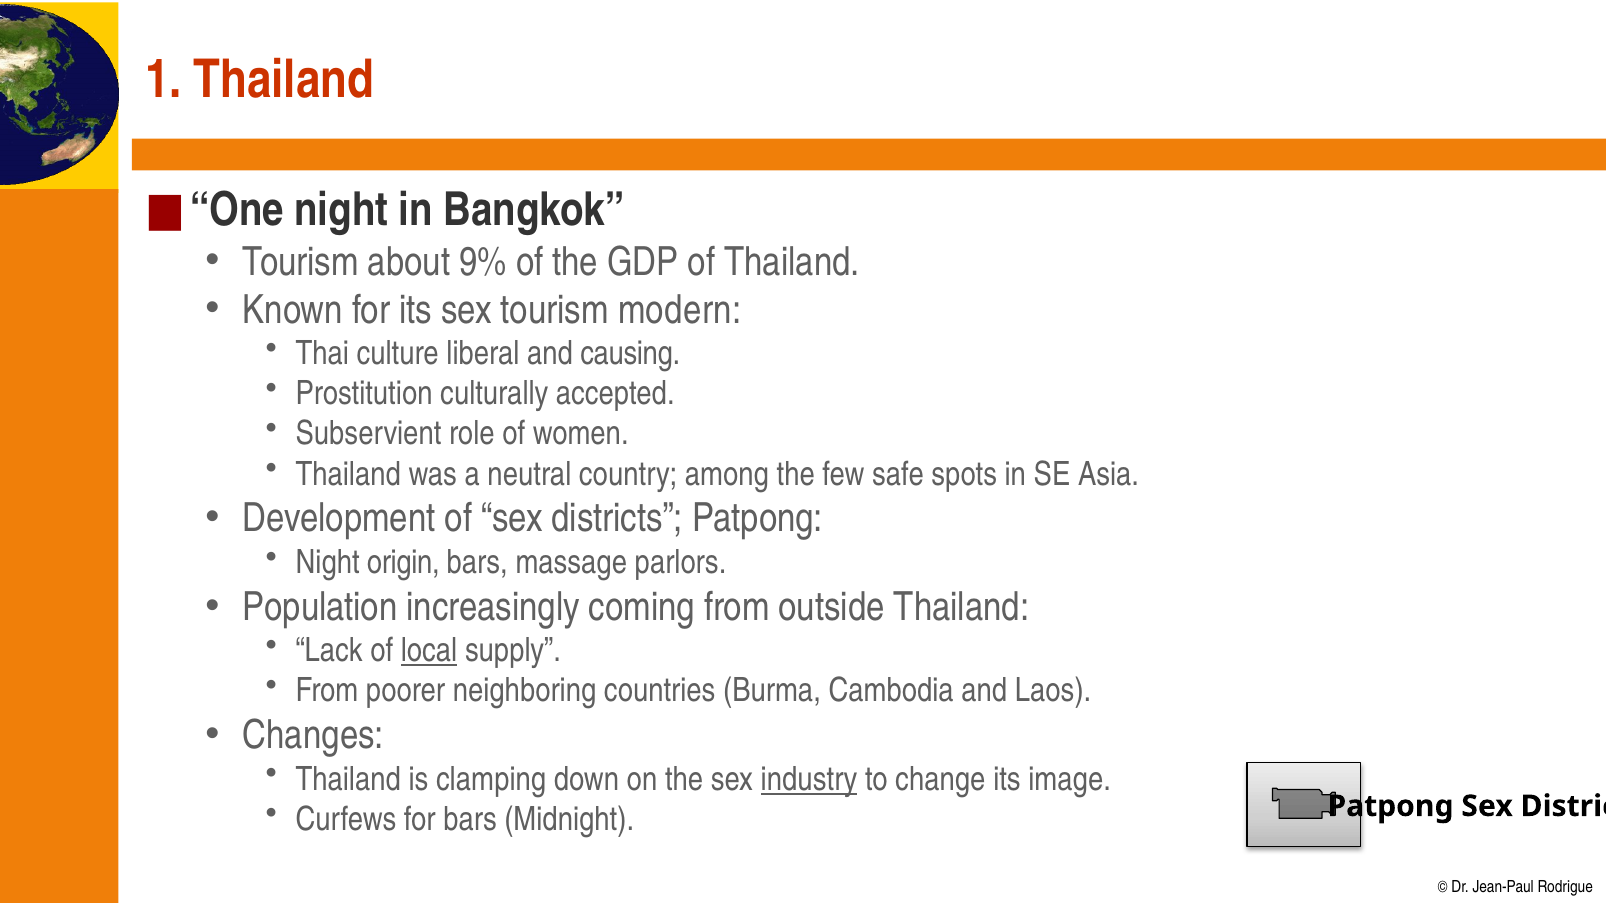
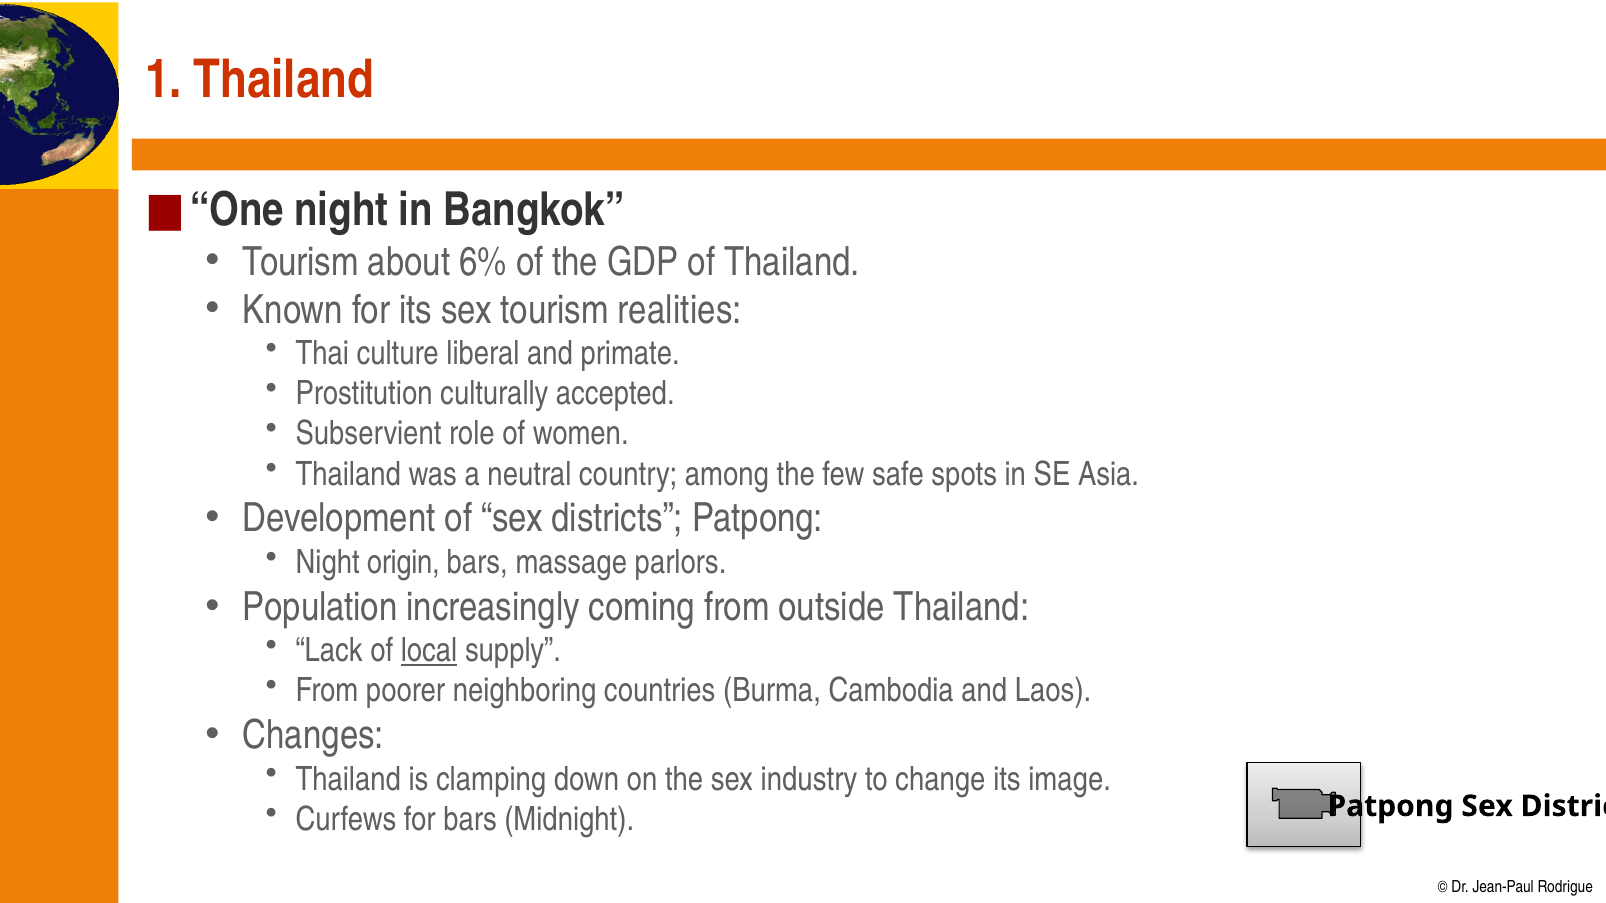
9%: 9% -> 6%
modern: modern -> realities
causing: causing -> primate
industry underline: present -> none
